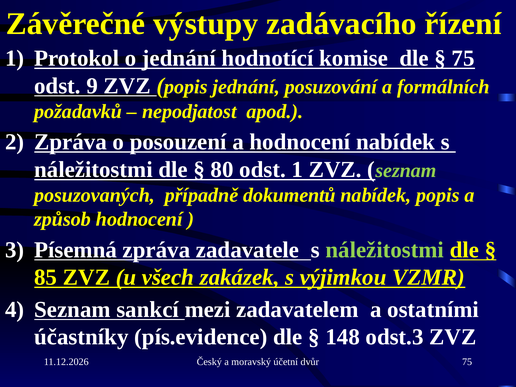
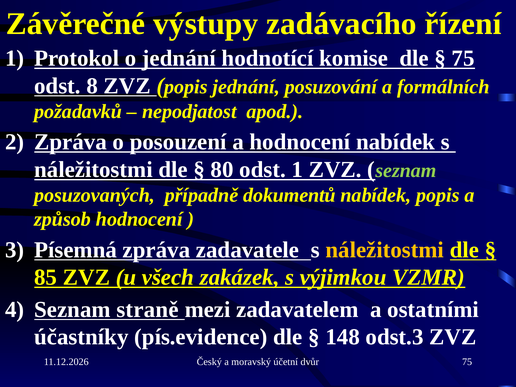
9: 9 -> 8
náležitostmi at (385, 250) colour: light green -> yellow
sankcí: sankcí -> straně
